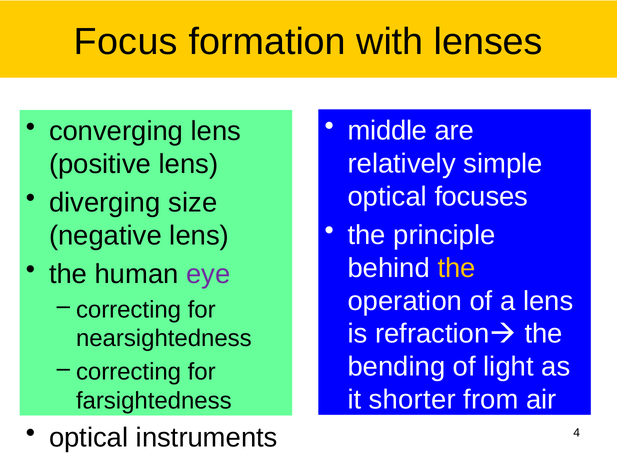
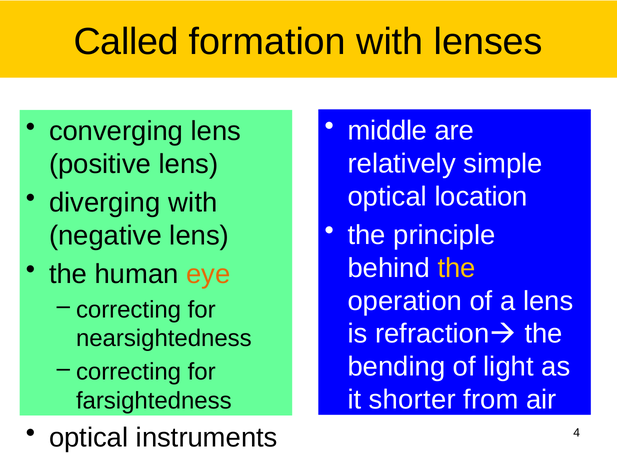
Focus: Focus -> Called
focuses: focuses -> location
diverging size: size -> with
eye colour: purple -> orange
